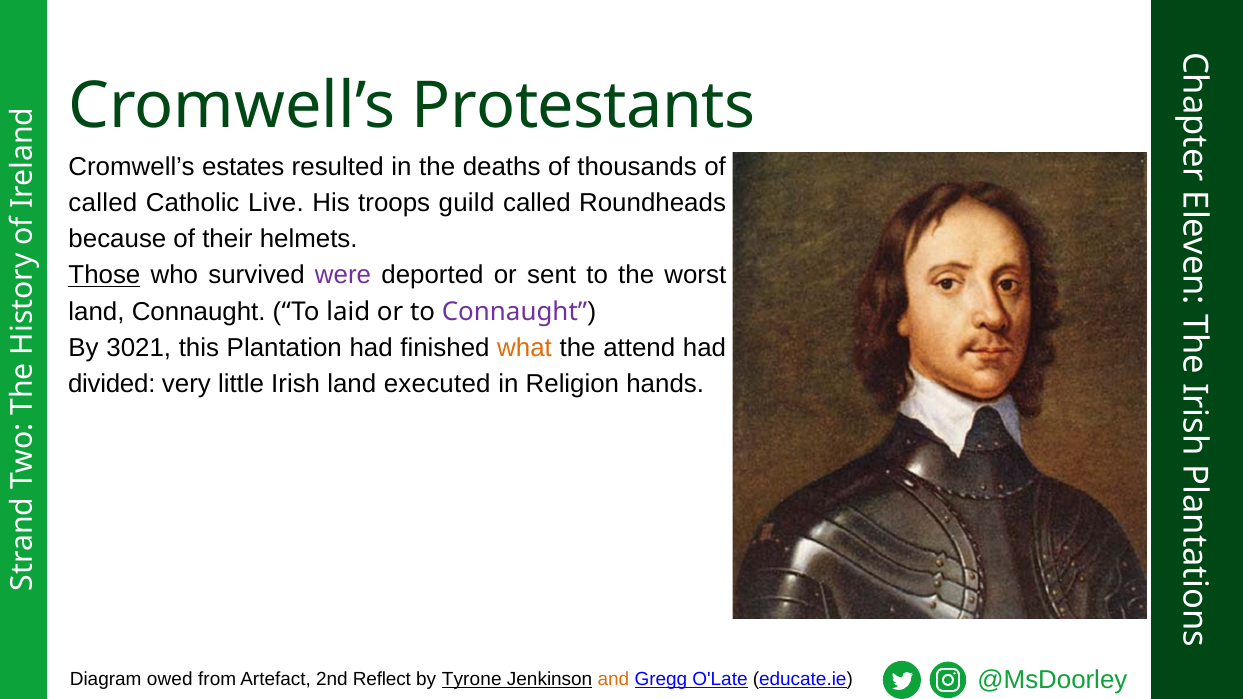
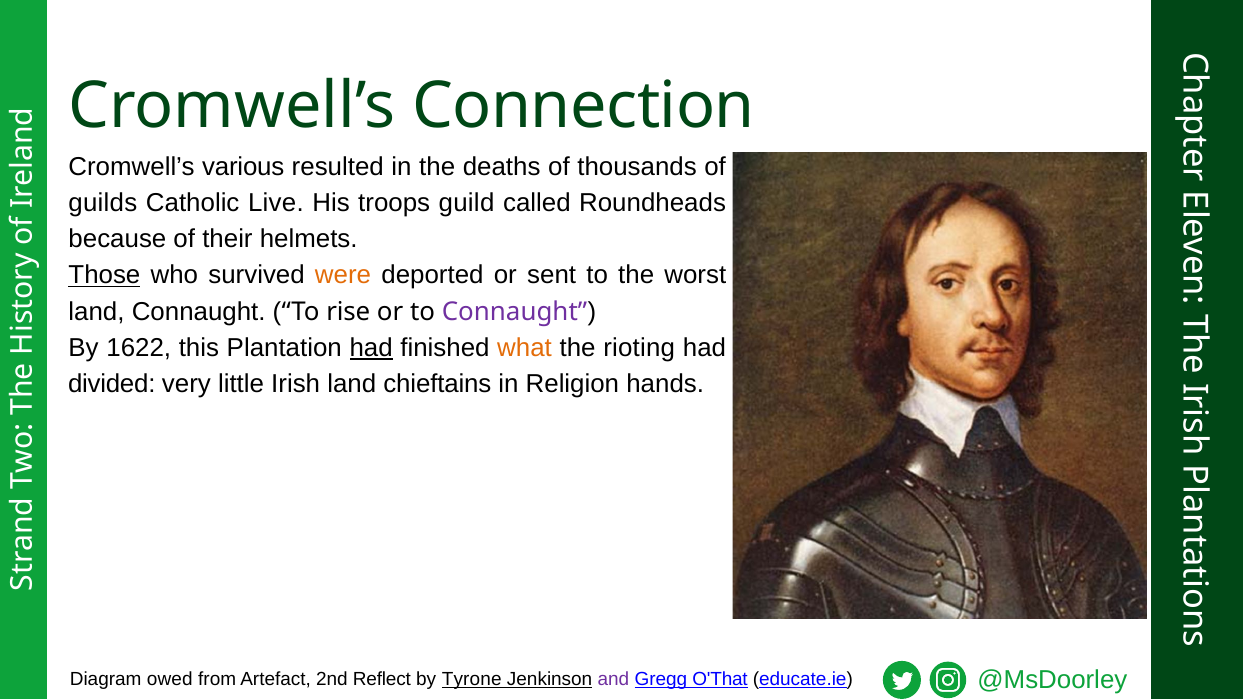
Protestants: Protestants -> Connection
estates: estates -> various
called at (103, 203): called -> guilds
were colour: purple -> orange
laid: laid -> rise
3021: 3021 -> 1622
had at (371, 348) underline: none -> present
attend: attend -> rioting
executed: executed -> chieftains
and colour: orange -> purple
O'Late: O'Late -> O'That
